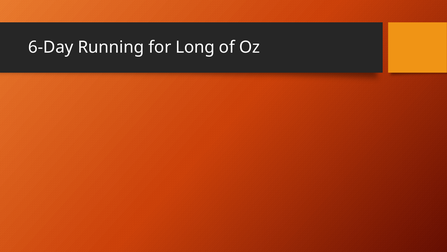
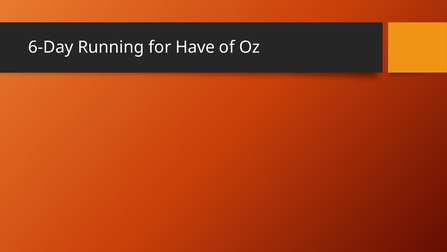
Long: Long -> Have
